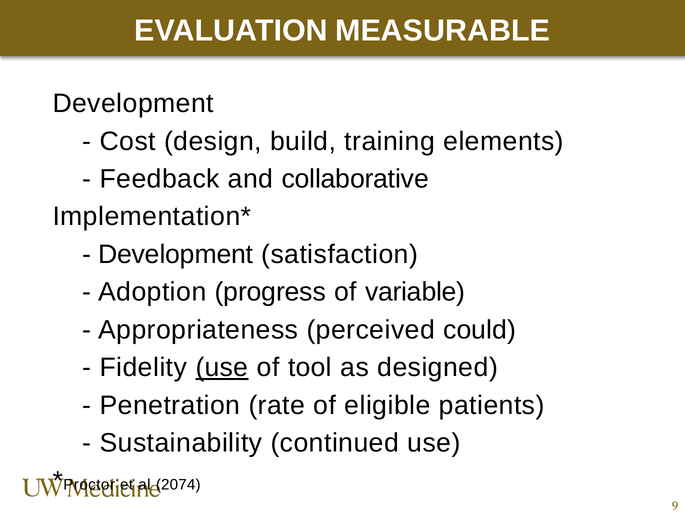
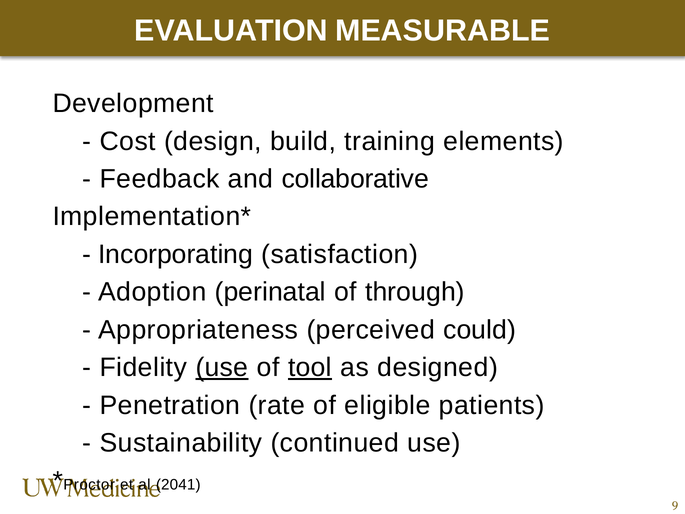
Development at (176, 254): Development -> Incorporating
progress: progress -> perinatal
variable: variable -> through
tool underline: none -> present
2074: 2074 -> 2041
